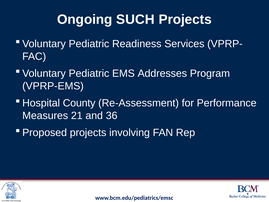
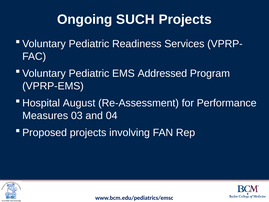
Addresses: Addresses -> Addressed
County: County -> August
21: 21 -> 03
36: 36 -> 04
